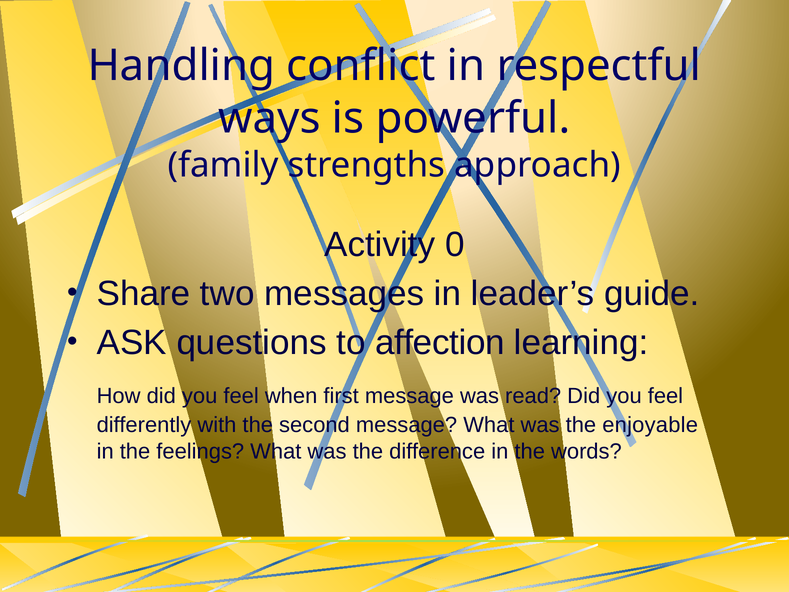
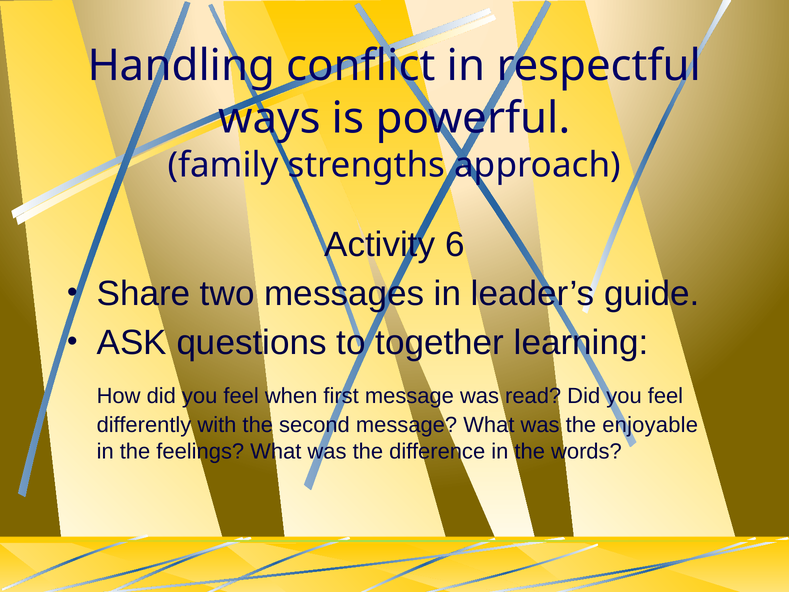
0: 0 -> 6
affection: affection -> together
